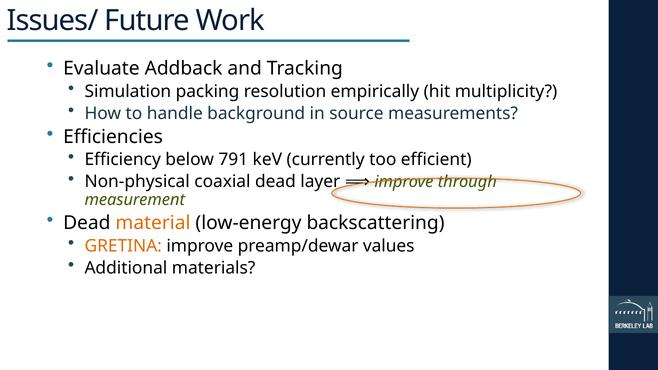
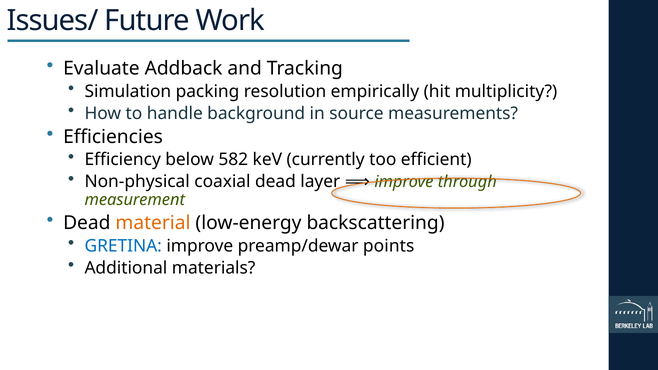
791: 791 -> 582
GRETINA colour: orange -> blue
values: values -> points
